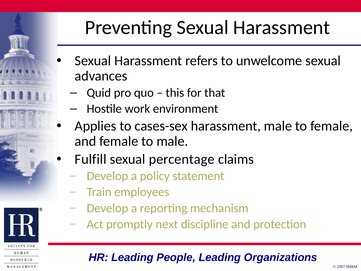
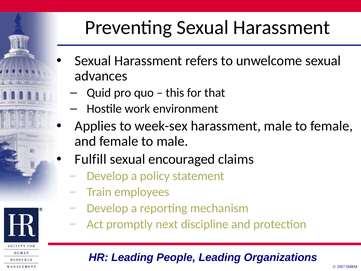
cases-sex: cases-sex -> week-sex
percentage: percentage -> encouraged
